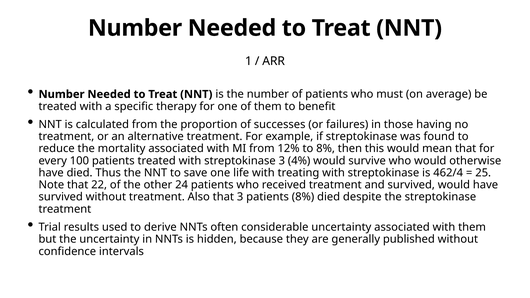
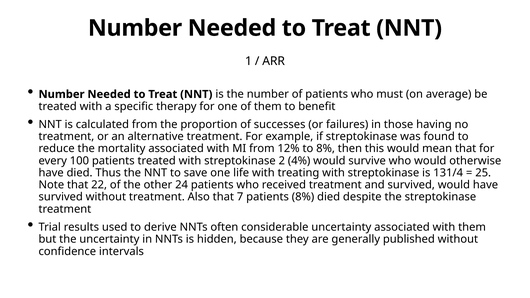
streptokinase 3: 3 -> 2
462/4: 462/4 -> 131/4
that 3: 3 -> 7
